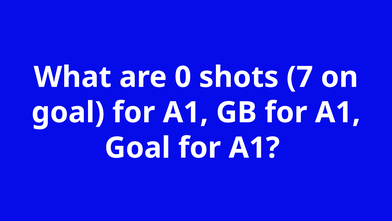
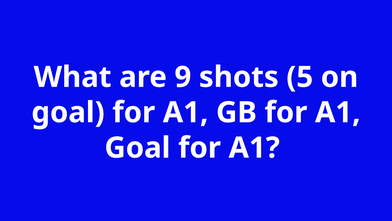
0: 0 -> 9
7: 7 -> 5
